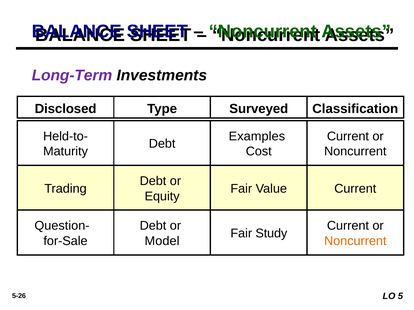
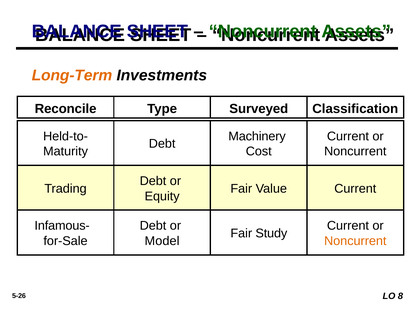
Long-Term colour: purple -> orange
Disclosed: Disclosed -> Reconcile
Examples: Examples -> Machinery
Question-: Question- -> Infamous-
5: 5 -> 8
